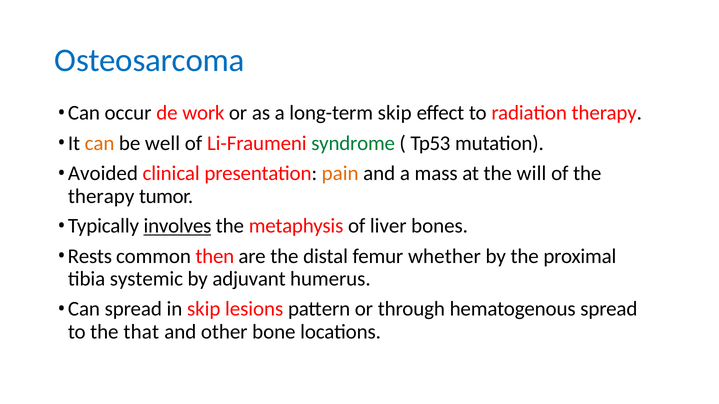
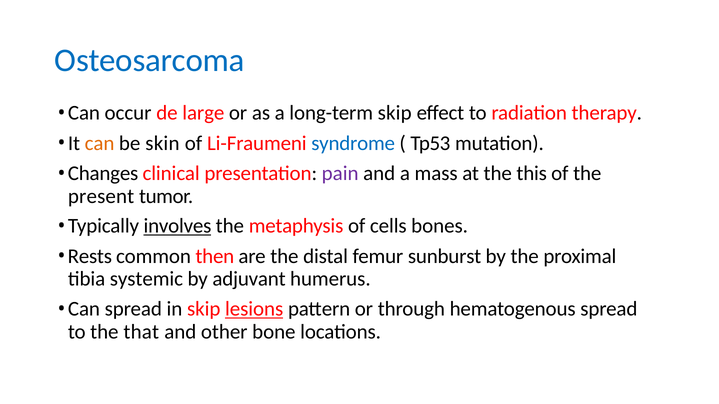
work: work -> large
well: well -> skin
syndrome colour: green -> blue
Avoided: Avoided -> Changes
pain colour: orange -> purple
will: will -> this
therapy at (101, 196): therapy -> present
liver: liver -> cells
whether: whether -> sunburst
lesions underline: none -> present
